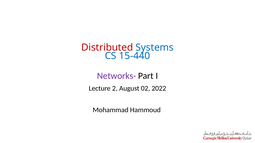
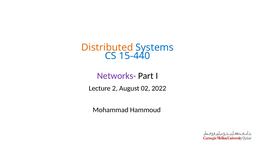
Distributed colour: red -> orange
